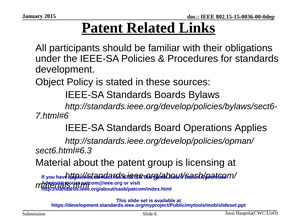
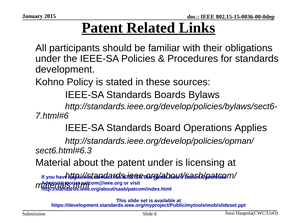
Object: Object -> Kohno
patent group: group -> under
